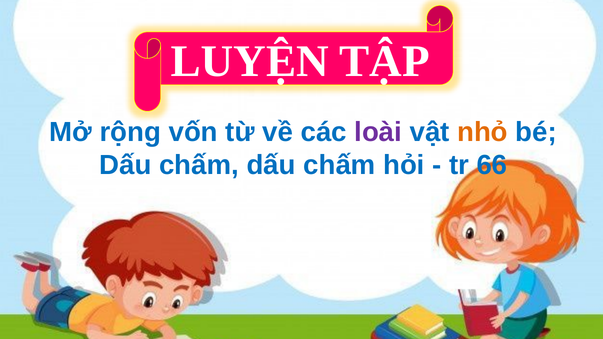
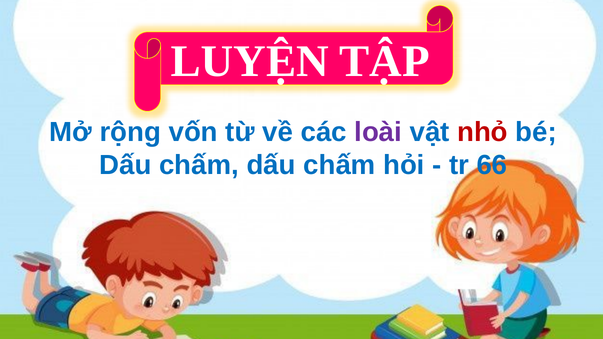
nhỏ colour: orange -> red
